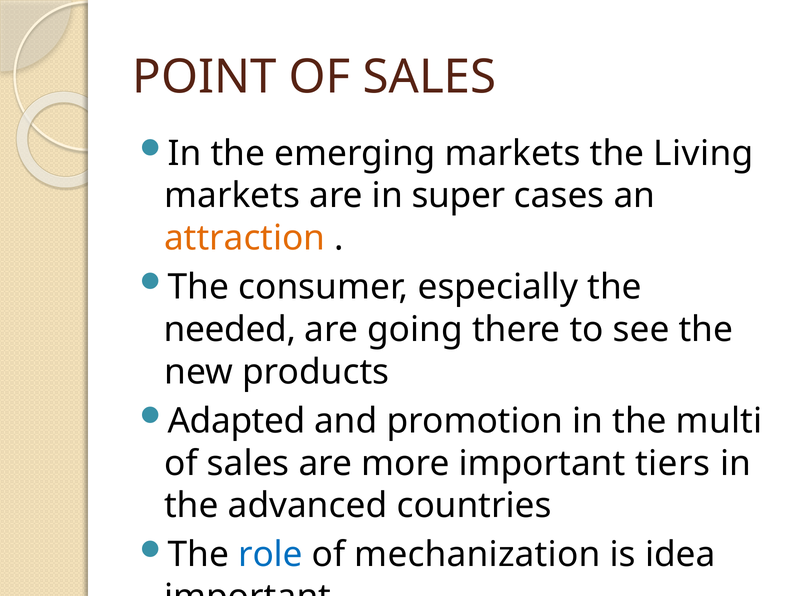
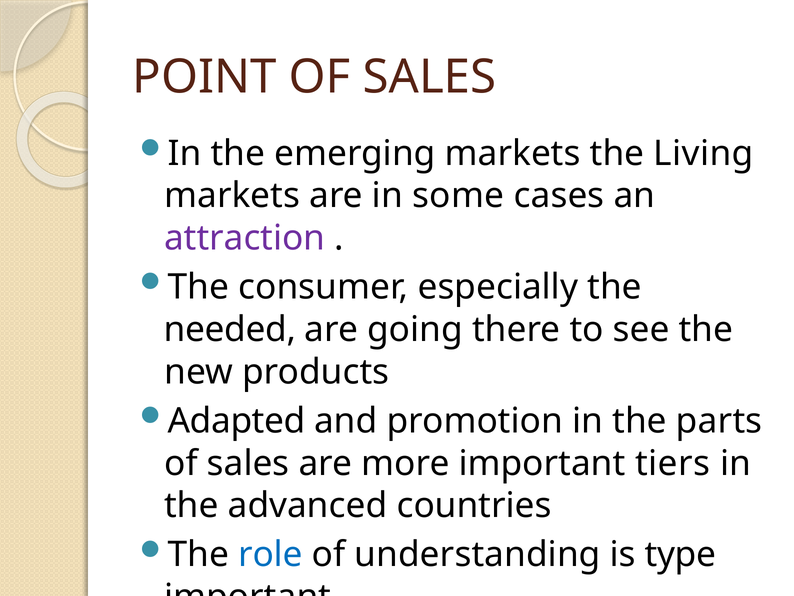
super: super -> some
attraction colour: orange -> purple
multi: multi -> parts
mechanization: mechanization -> understanding
idea: idea -> type
